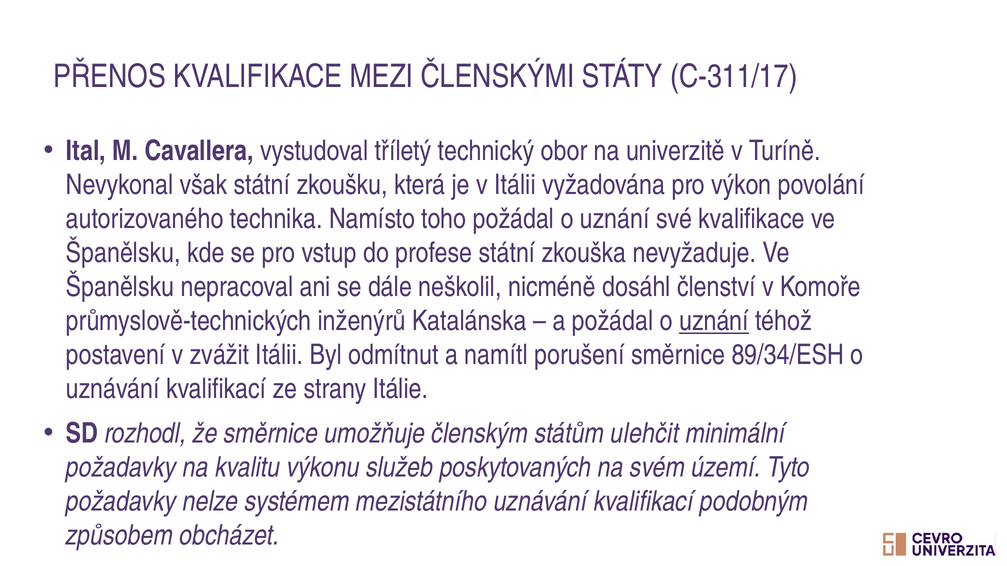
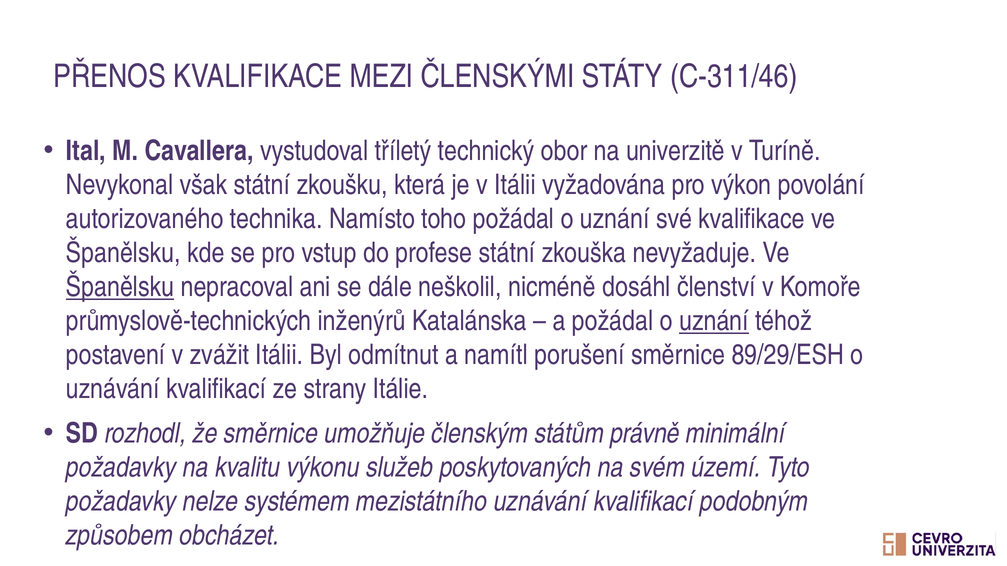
C-311/17: C-311/17 -> C-311/46
Španělsku at (120, 287) underline: none -> present
89/34/ESH: 89/34/ESH -> 89/29/ESH
ulehčit: ulehčit -> právně
